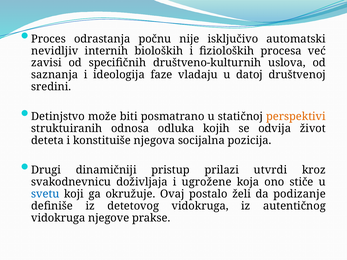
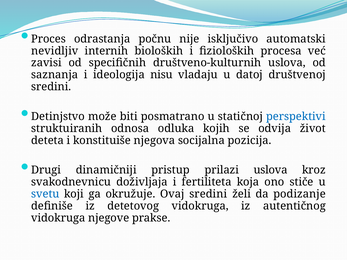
faze: faze -> nisu
perspektivi colour: orange -> blue
prilazi utvrdi: utvrdi -> uslova
ugrožene: ugrožene -> fertiliteta
Ovaj postalo: postalo -> sredini
